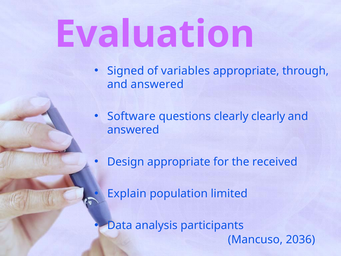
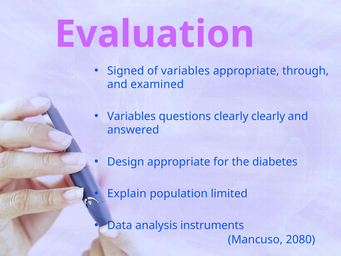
answered at (157, 84): answered -> examined
Software at (131, 116): Software -> Variables
received: received -> diabetes
participants: participants -> instruments
2036: 2036 -> 2080
